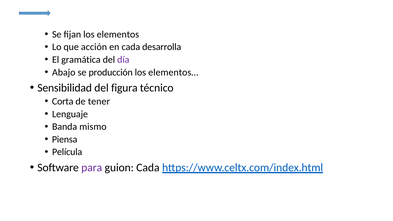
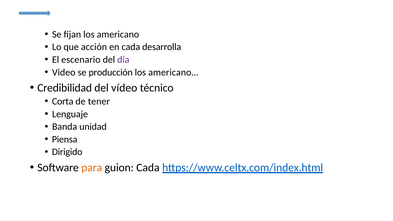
elementos: elementos -> americano
gramática: gramática -> escenario
Abajo: Abajo -> Video
elementos…: elementos… -> americano…
Sensibilidad: Sensibilidad -> Credibilidad
figura: figura -> vídeo
mismo: mismo -> unidad
Película: Película -> Dirigido
para colour: purple -> orange
